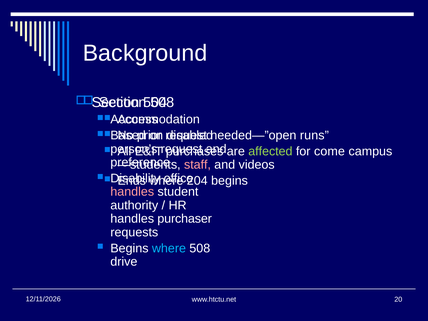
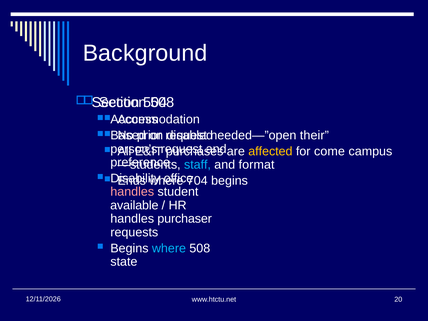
runs: runs -> their
affected colour: light green -> yellow
staff colour: pink -> light blue
videos: videos -> format
204: 204 -> 704
authority: authority -> available
drive: drive -> state
